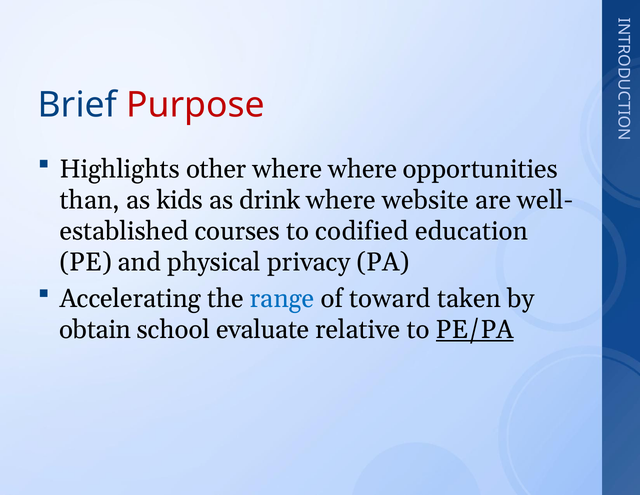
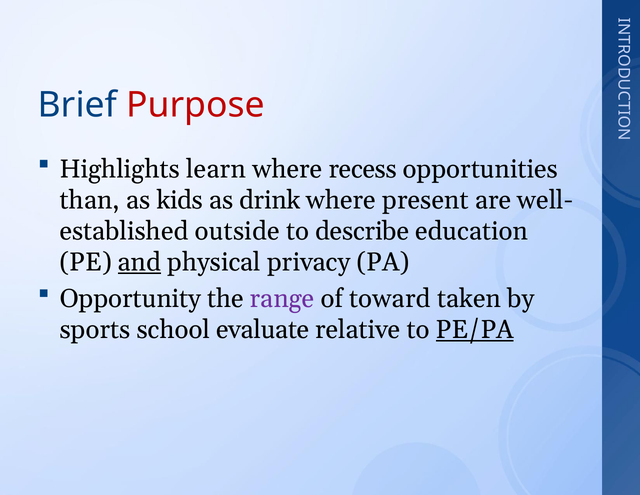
other: other -> learn
where where: where -> recess
website: website -> present
courses: courses -> outside
codified: codified -> describe
and underline: none -> present
Accelerating: Accelerating -> Opportunity
range colour: blue -> purple
obtain: obtain -> sports
